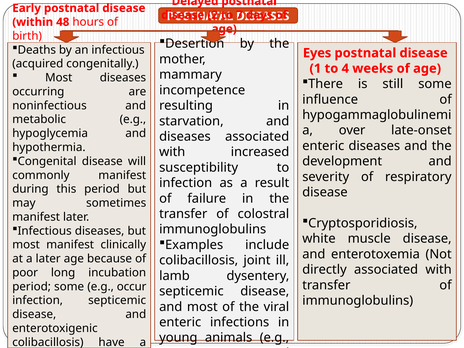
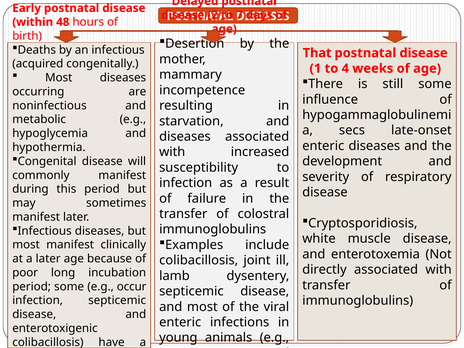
Eyes: Eyes -> That
over: over -> secs
